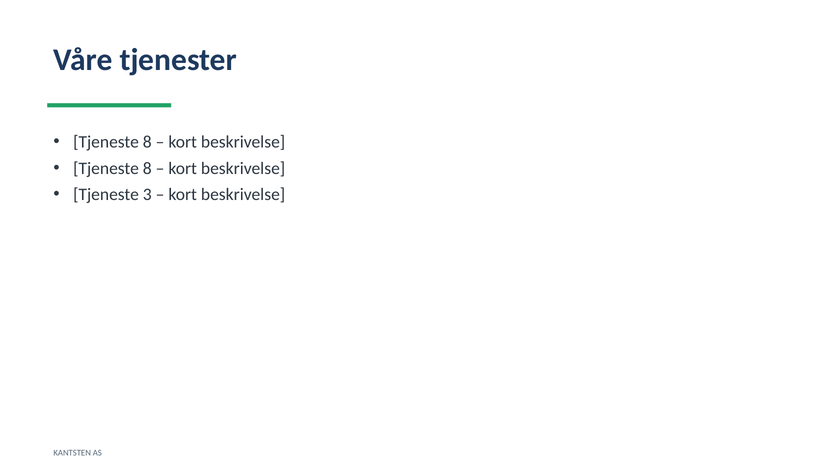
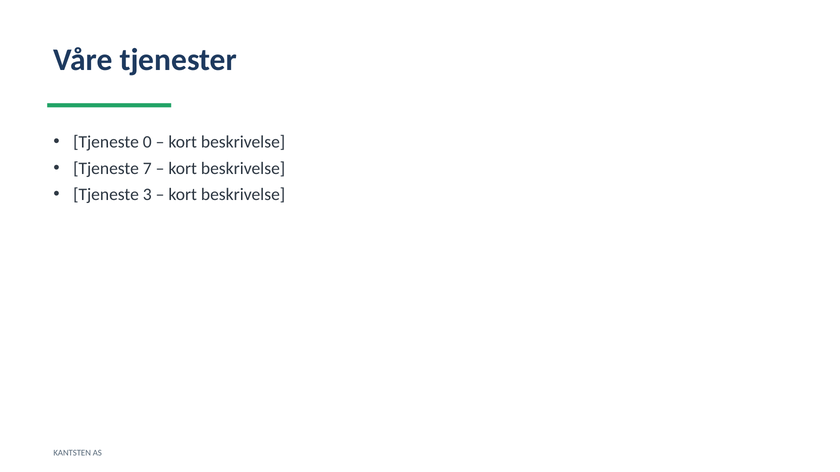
8 at (147, 142): 8 -> 0
8 at (147, 169): 8 -> 7
